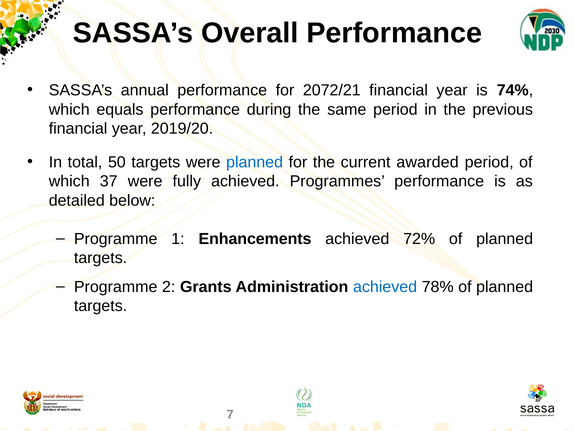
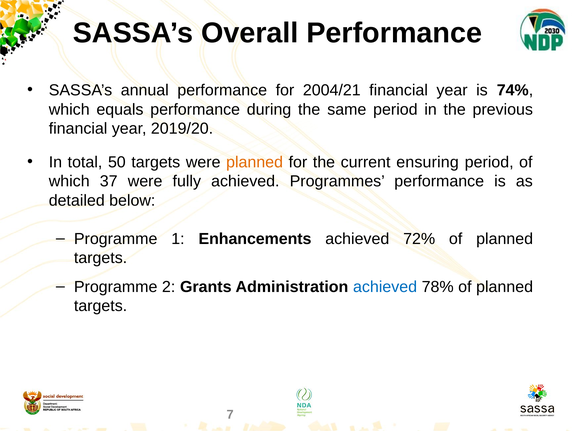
2072/21: 2072/21 -> 2004/21
planned at (255, 162) colour: blue -> orange
awarded: awarded -> ensuring
